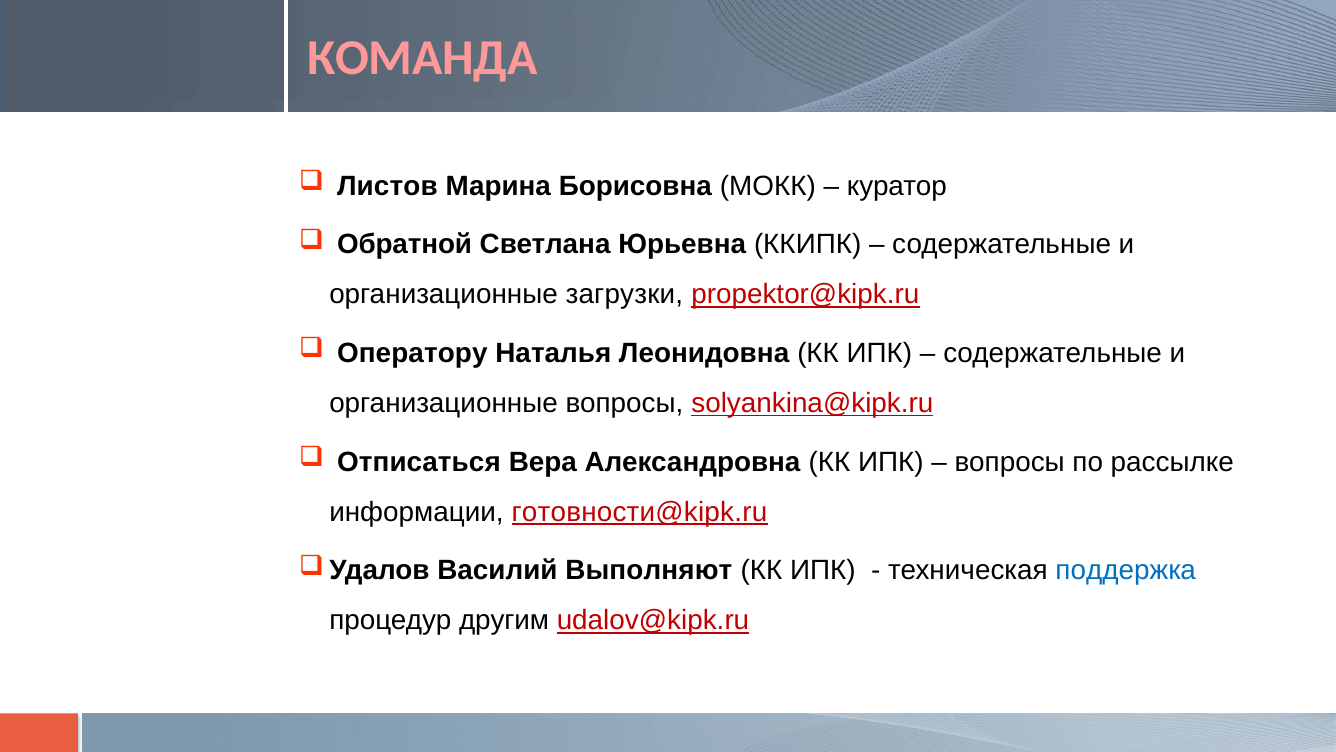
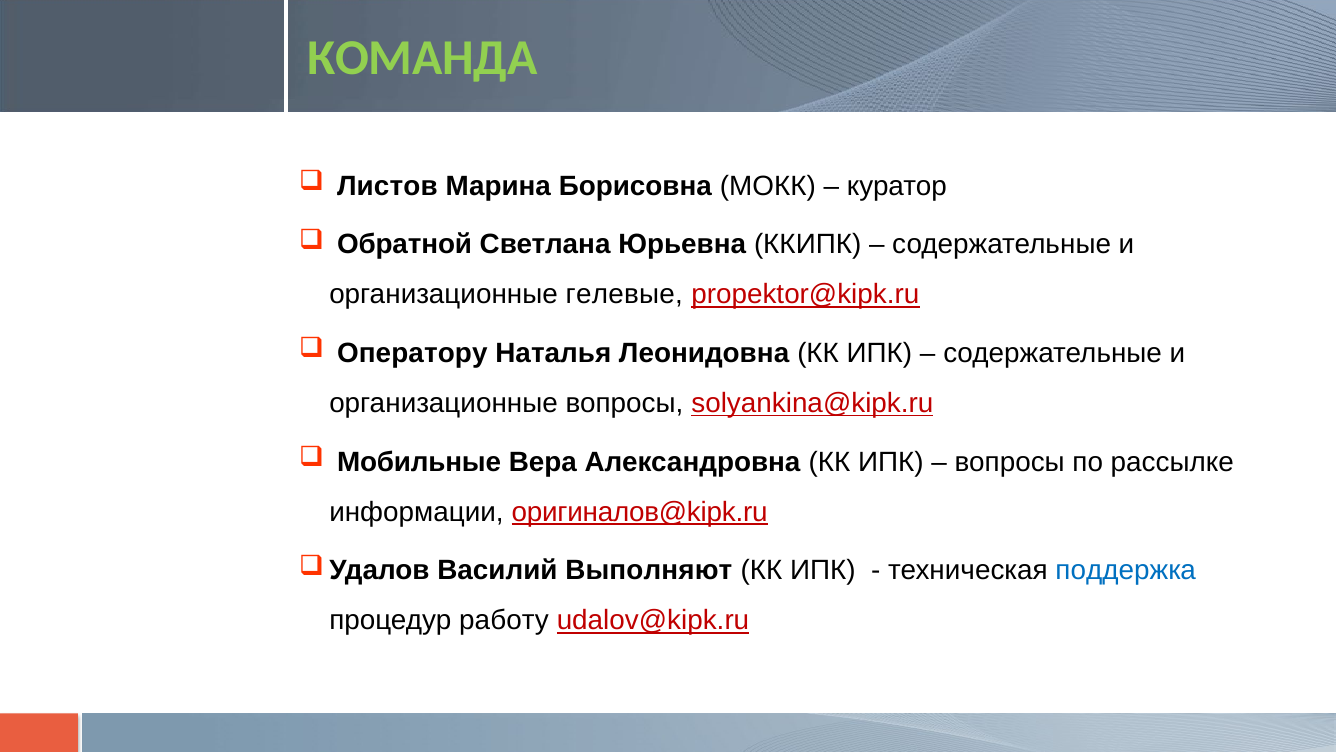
КОМАНДА colour: pink -> light green
загрузки: загрузки -> гелевые
Отписаться: Отписаться -> Мобильные
готовности@kipk.ru: готовности@kipk.ru -> оригиналов@kipk.ru
другим: другим -> работу
